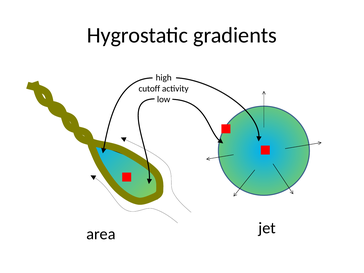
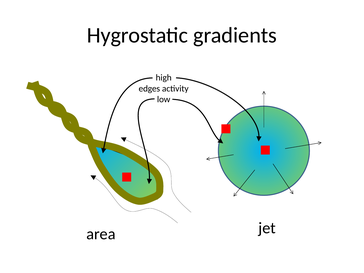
cutoff: cutoff -> edges
